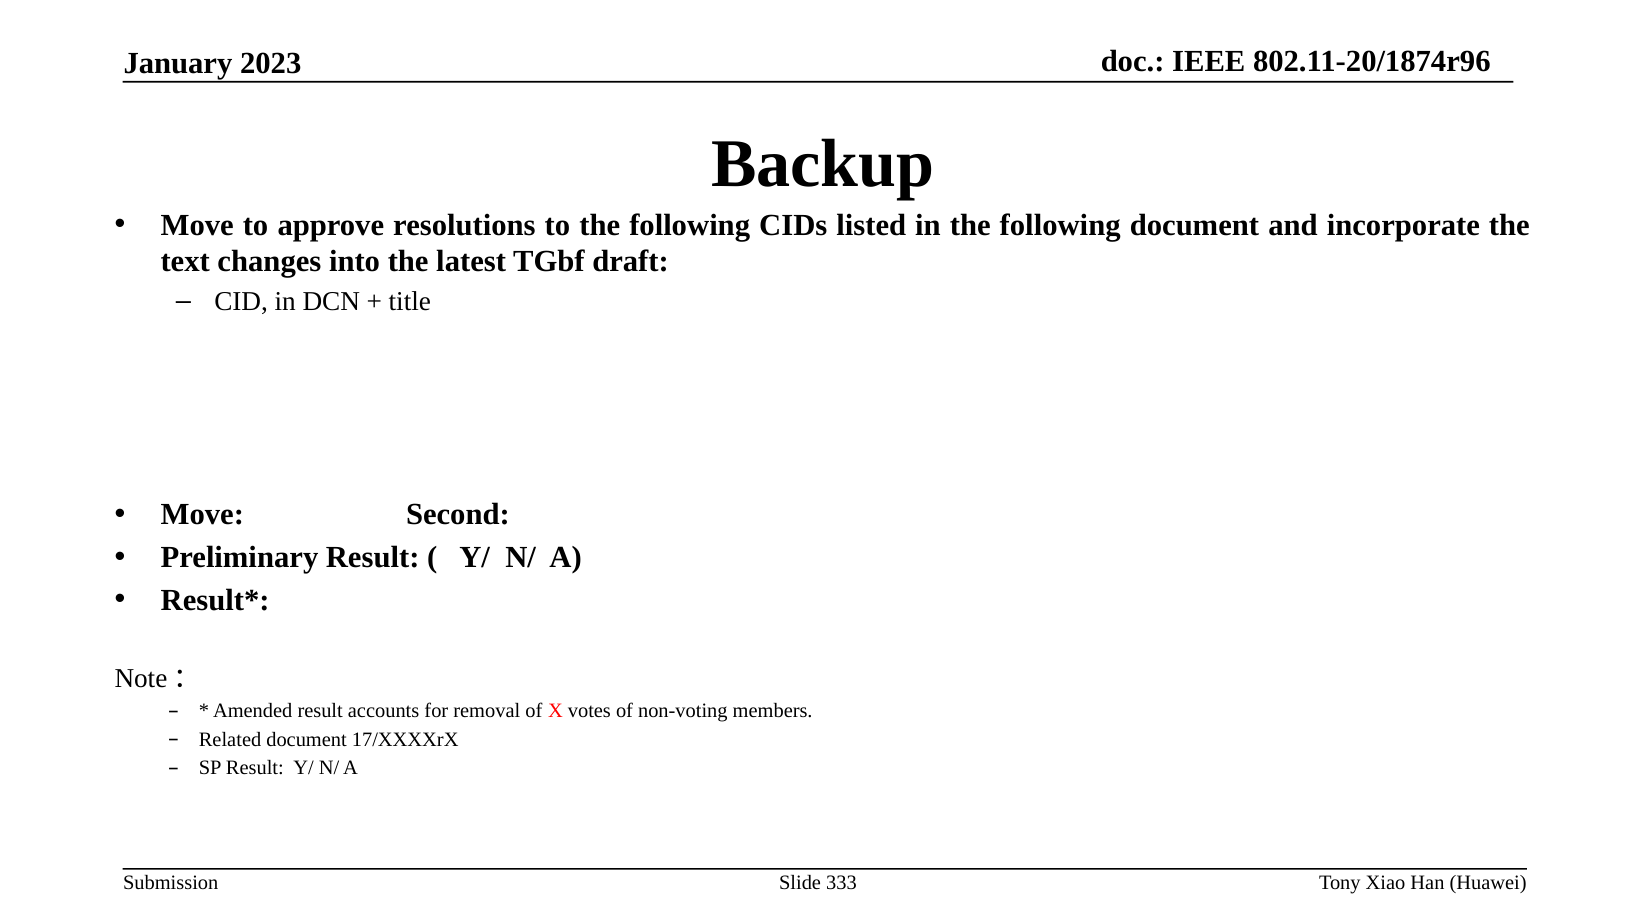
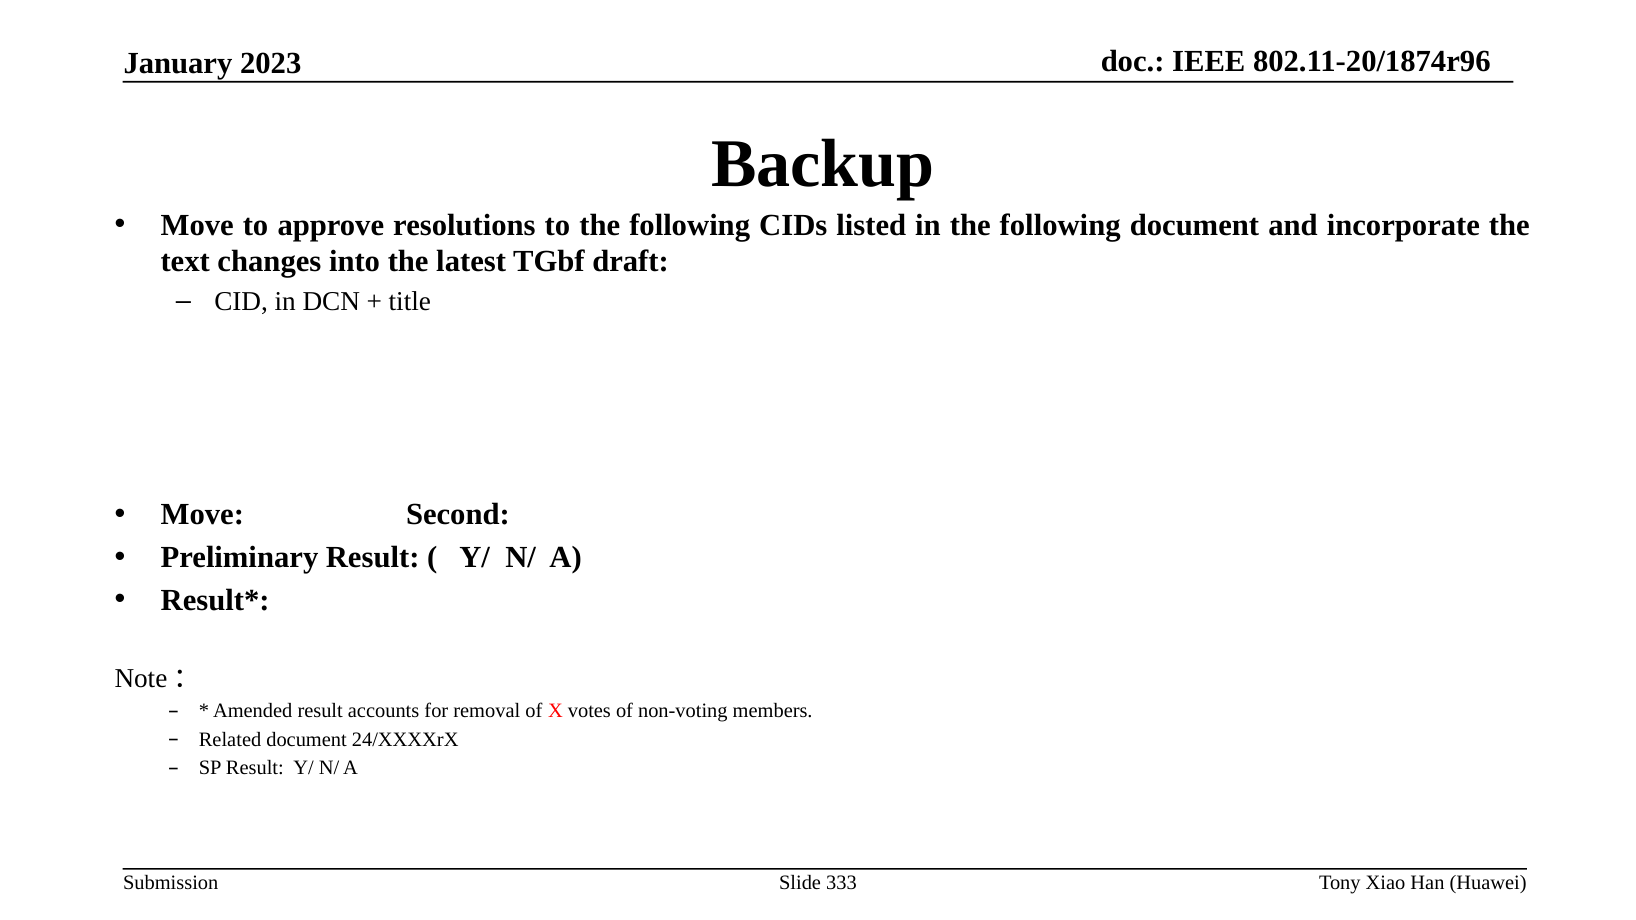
17/XXXXrX: 17/XXXXrX -> 24/XXXXrX
